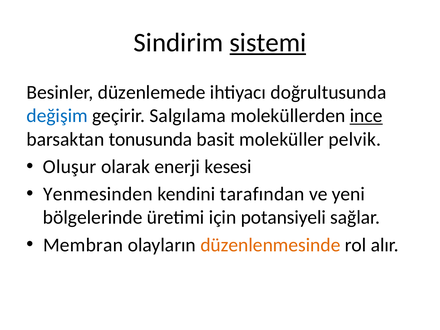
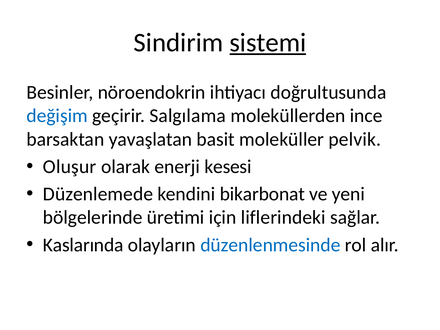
düzenlemede: düzenlemede -> nöroendokrin
ince underline: present -> none
tonusunda: tonusunda -> yavaşlatan
Yenmesinden: Yenmesinden -> Düzenlemede
tarafından: tarafından -> bikarbonat
potansiyeli: potansiyeli -> liflerindeki
Membran: Membran -> Kaslarında
düzenlenmesinde colour: orange -> blue
